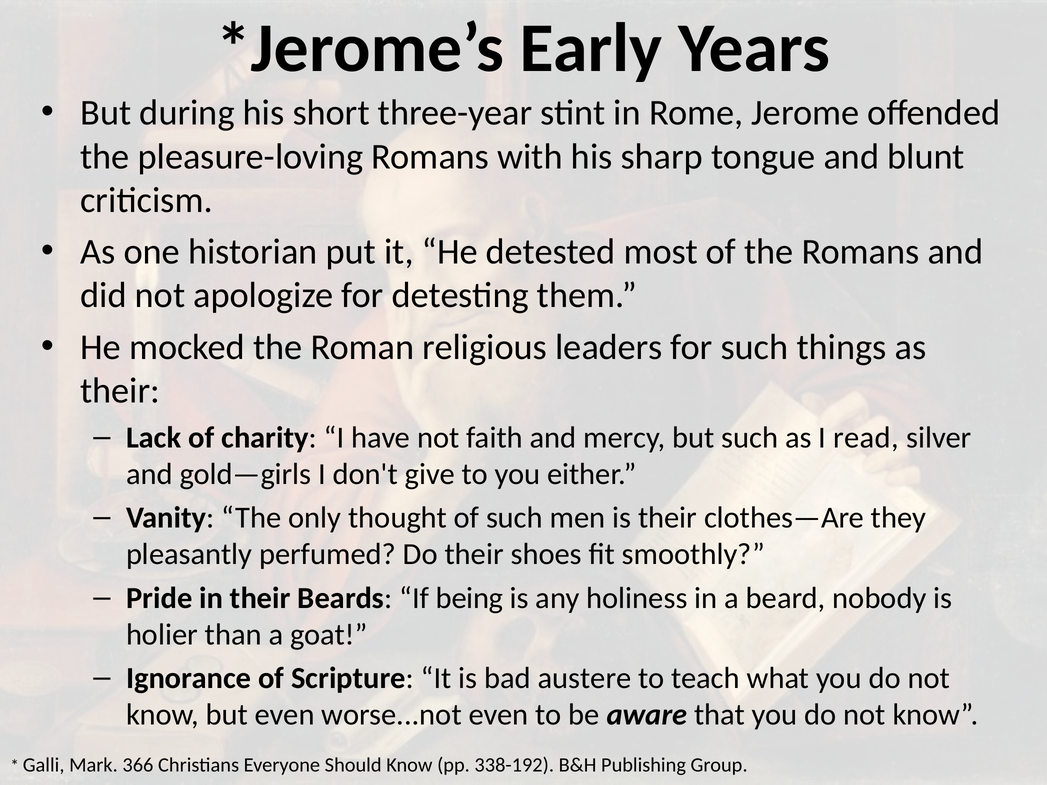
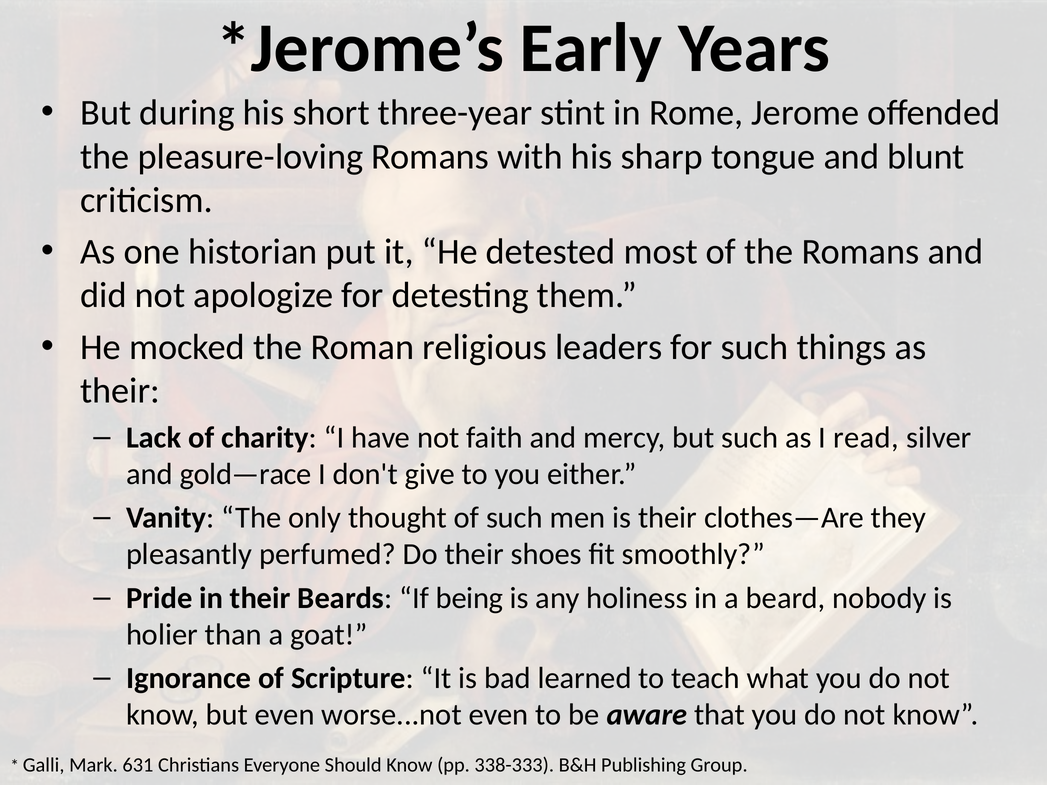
gold—girls: gold—girls -> gold—race
austere: austere -> learned
366: 366 -> 631
338-192: 338-192 -> 338-333
